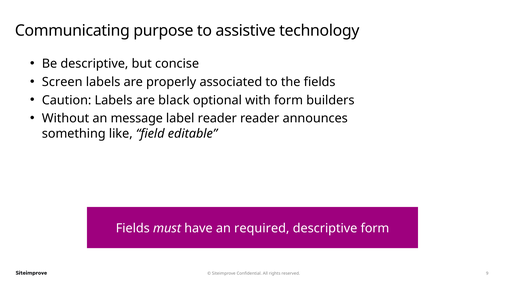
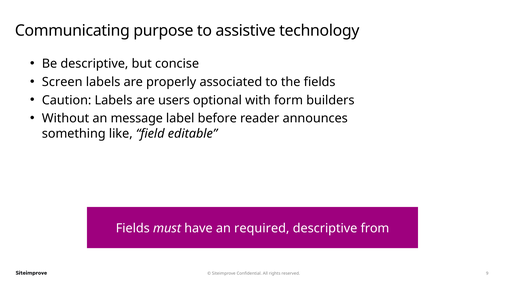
black: black -> users
label reader: reader -> before
descriptive form: form -> from
